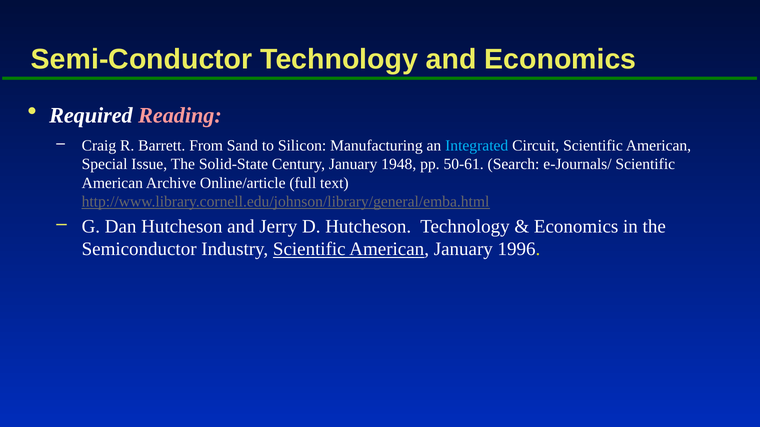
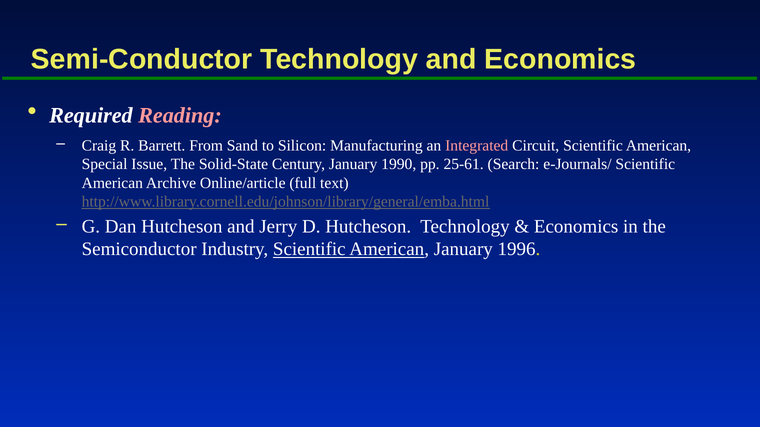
Integrated colour: light blue -> pink
1948: 1948 -> 1990
50-61: 50-61 -> 25-61
